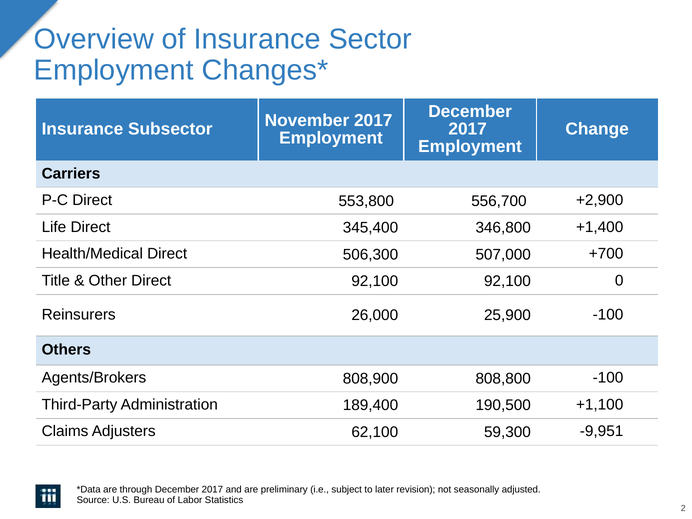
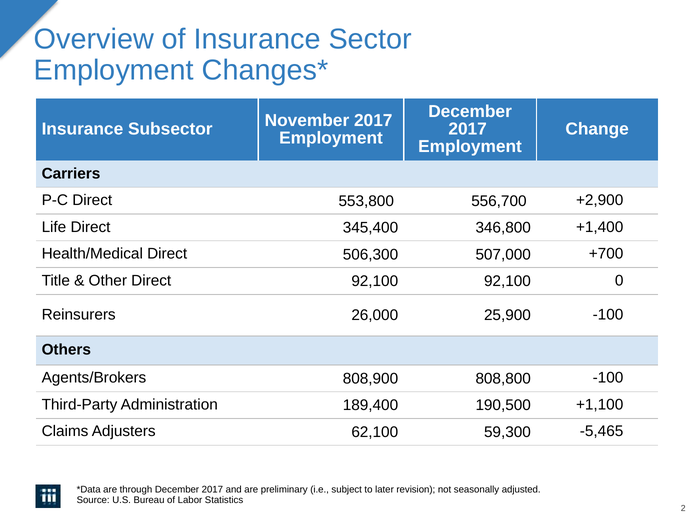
-9,951: -9,951 -> -5,465
